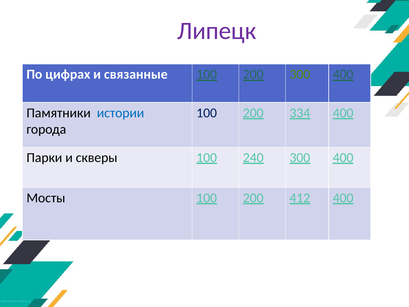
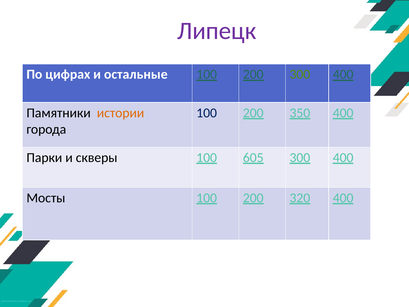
связанные: связанные -> остальные
истории colour: blue -> orange
334: 334 -> 350
240: 240 -> 605
412: 412 -> 320
